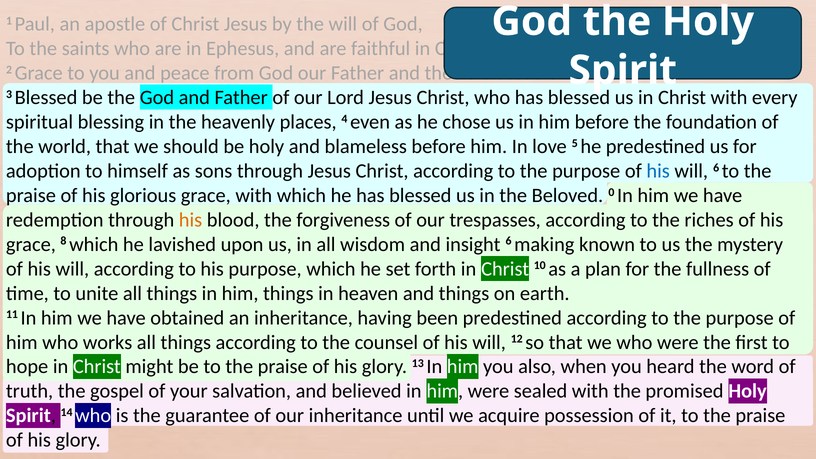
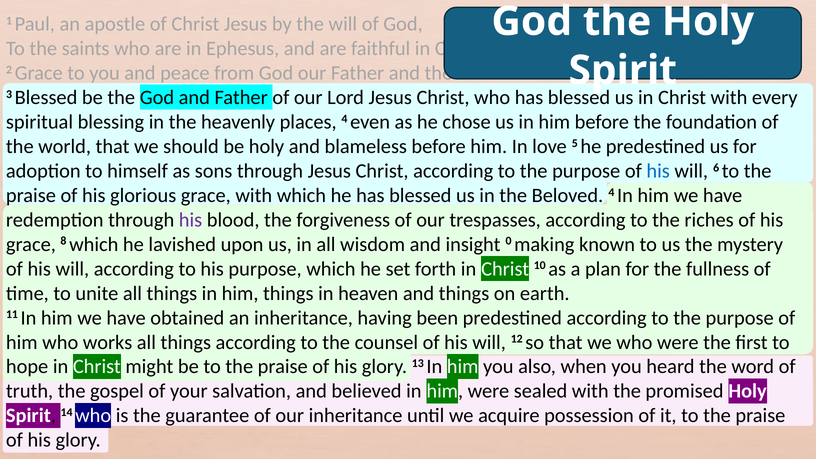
Beloved 0: 0 -> 4
his at (191, 220) colour: orange -> purple
insight 6: 6 -> 0
